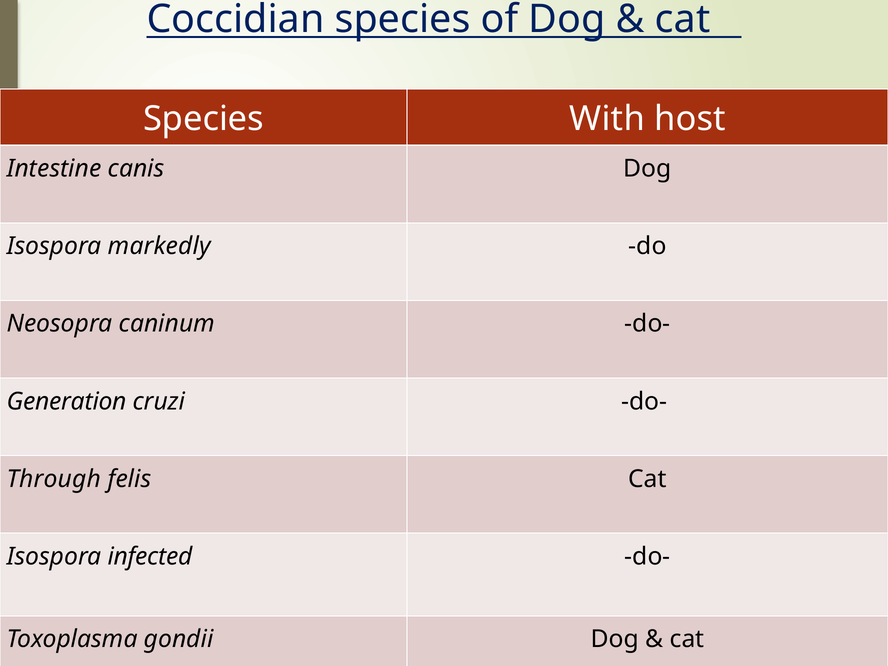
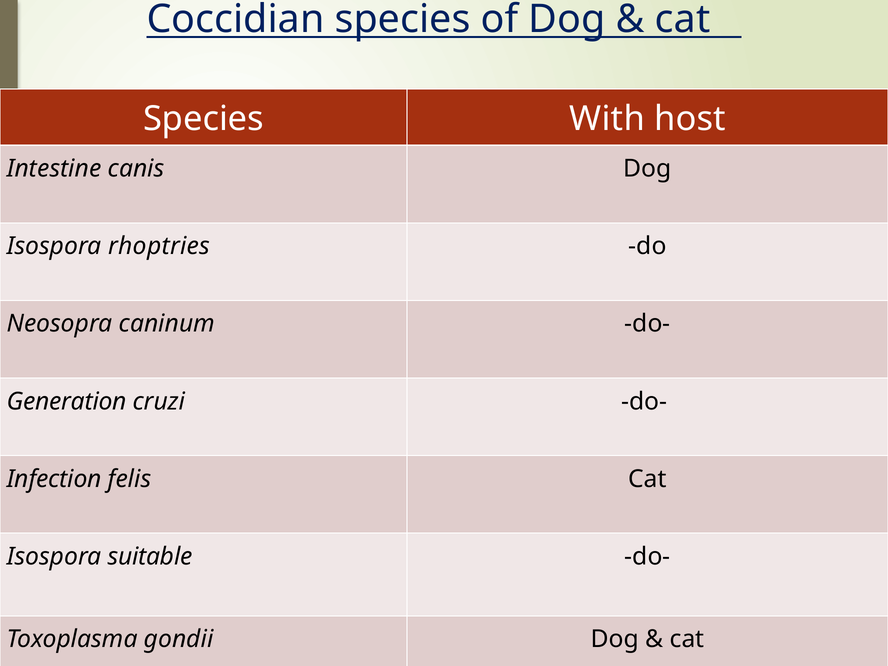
markedly: markedly -> rhoptries
Through: Through -> Infection
infected: infected -> suitable
